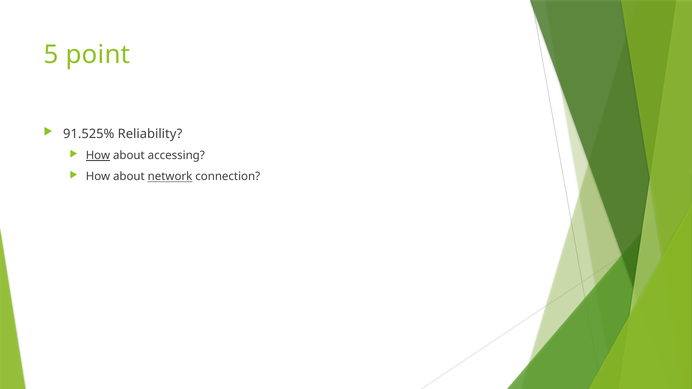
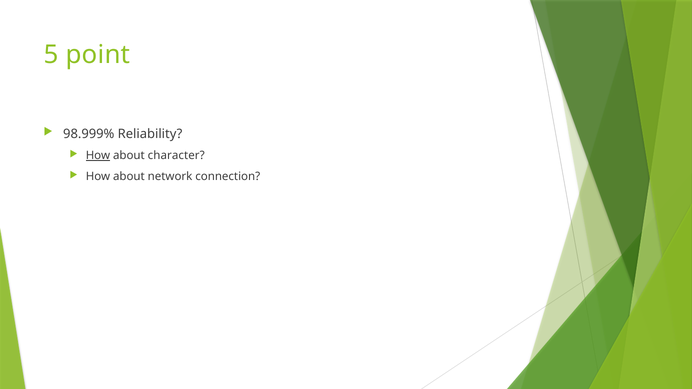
91.525%: 91.525% -> 98.999%
accessing: accessing -> character
network underline: present -> none
